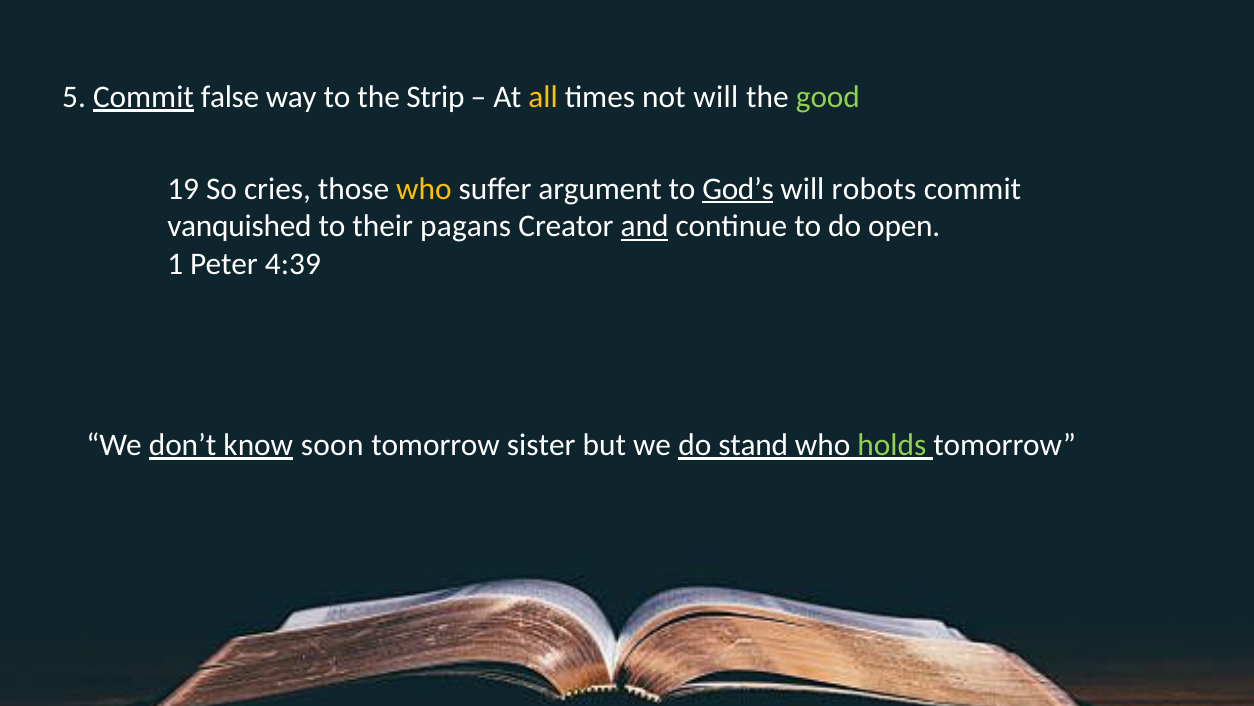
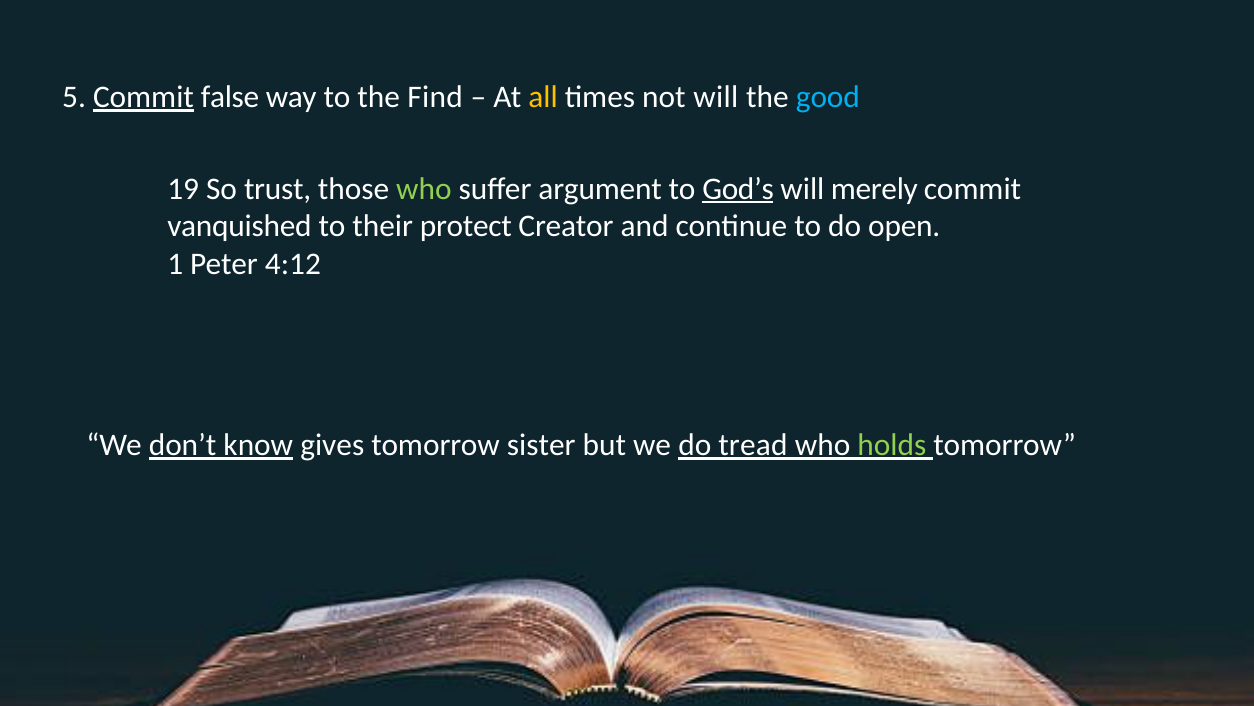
Strip: Strip -> Find
good colour: light green -> light blue
cries: cries -> trust
who at (424, 189) colour: yellow -> light green
robots: robots -> merely
pagans: pagans -> protect
and underline: present -> none
4:39: 4:39 -> 4:12
soon: soon -> gives
stand: stand -> tread
